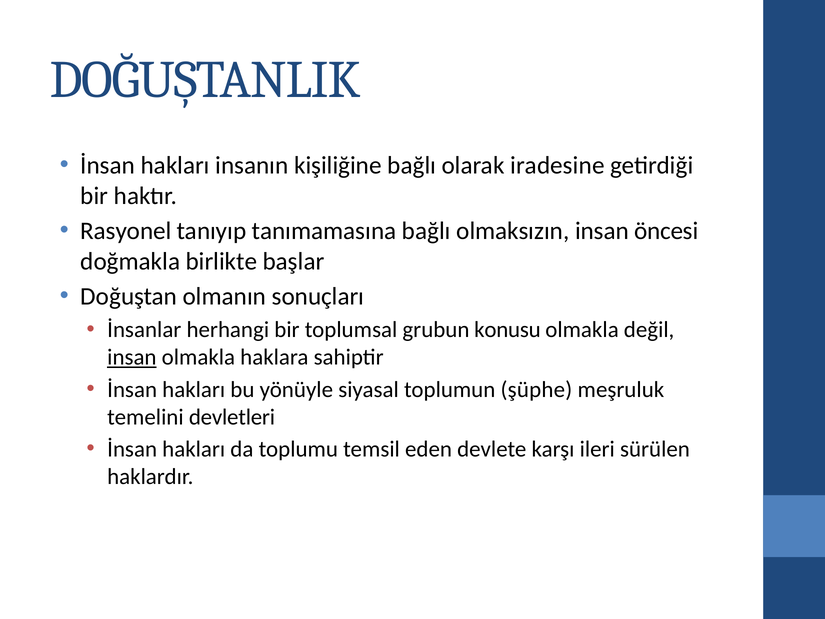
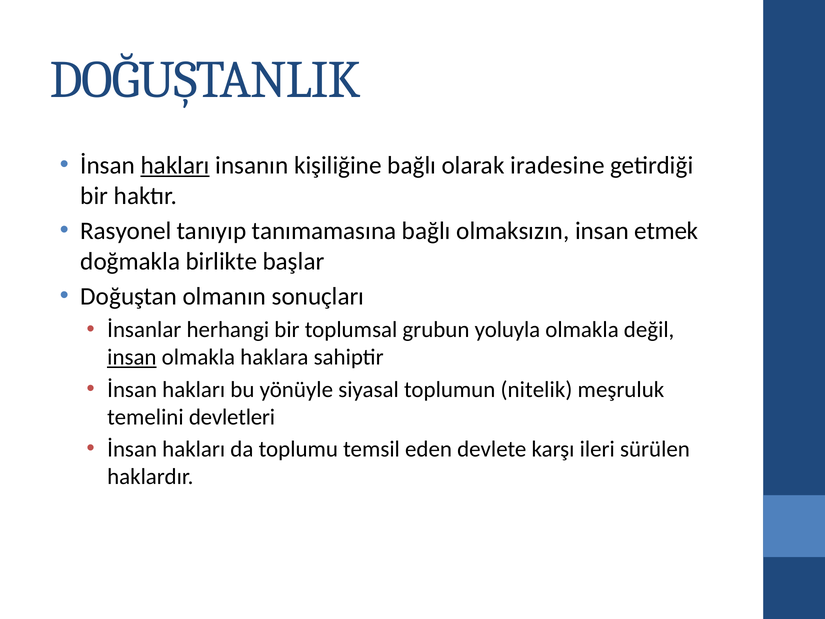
hakları at (175, 165) underline: none -> present
öncesi: öncesi -> etmek
konusu: konusu -> yoluyla
şüphe: şüphe -> nitelik
